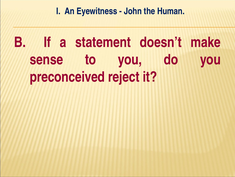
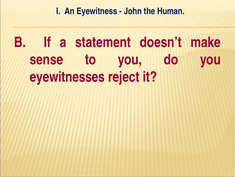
preconceived: preconceived -> eyewitnesses
